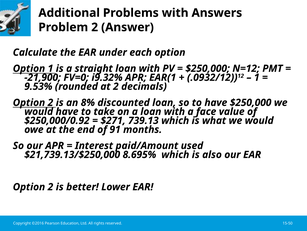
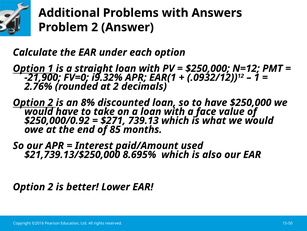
9.53%: 9.53% -> 2.76%
91: 91 -> 85
